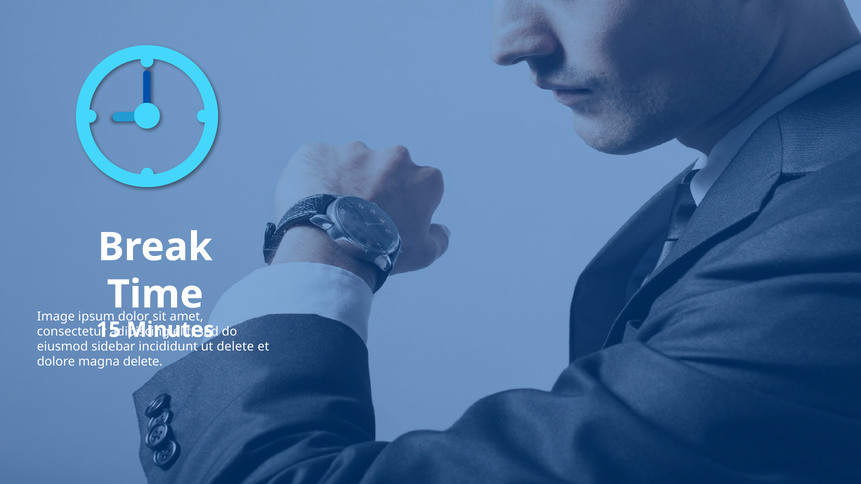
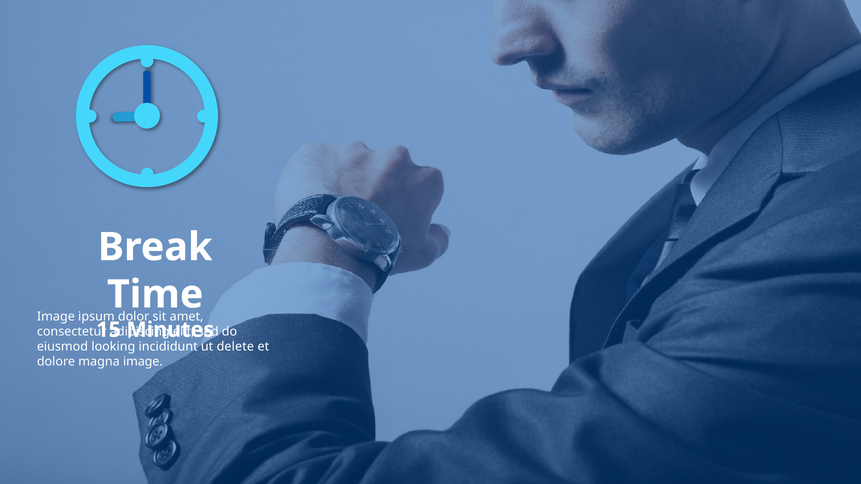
sidebar: sidebar -> looking
magna delete: delete -> image
